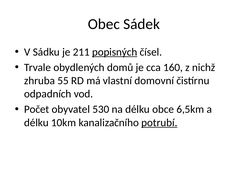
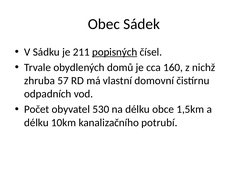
55: 55 -> 57
6,5km: 6,5km -> 1,5km
potrubí underline: present -> none
